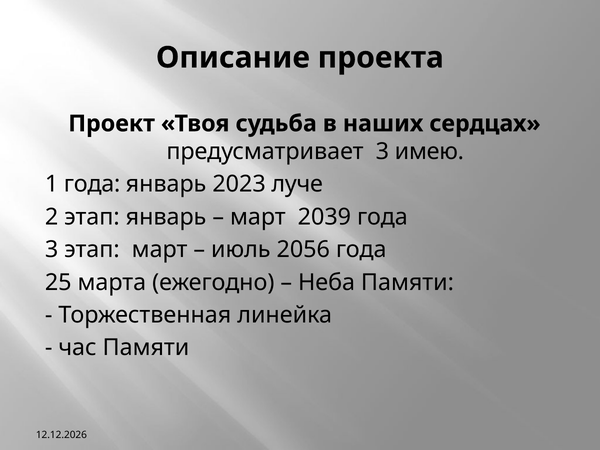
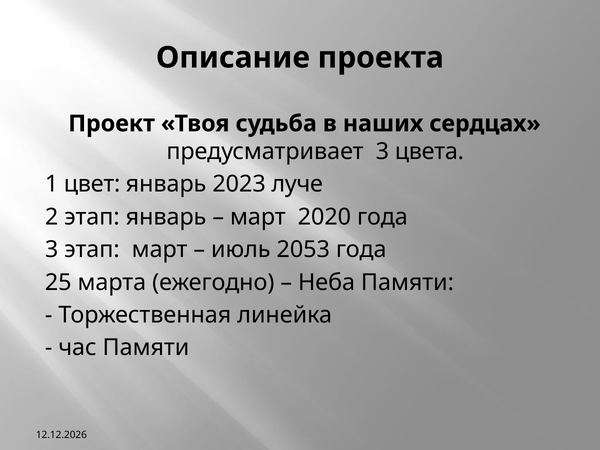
имею: имею -> цвета
1 года: года -> цвет
2039: 2039 -> 2020
2056: 2056 -> 2053
